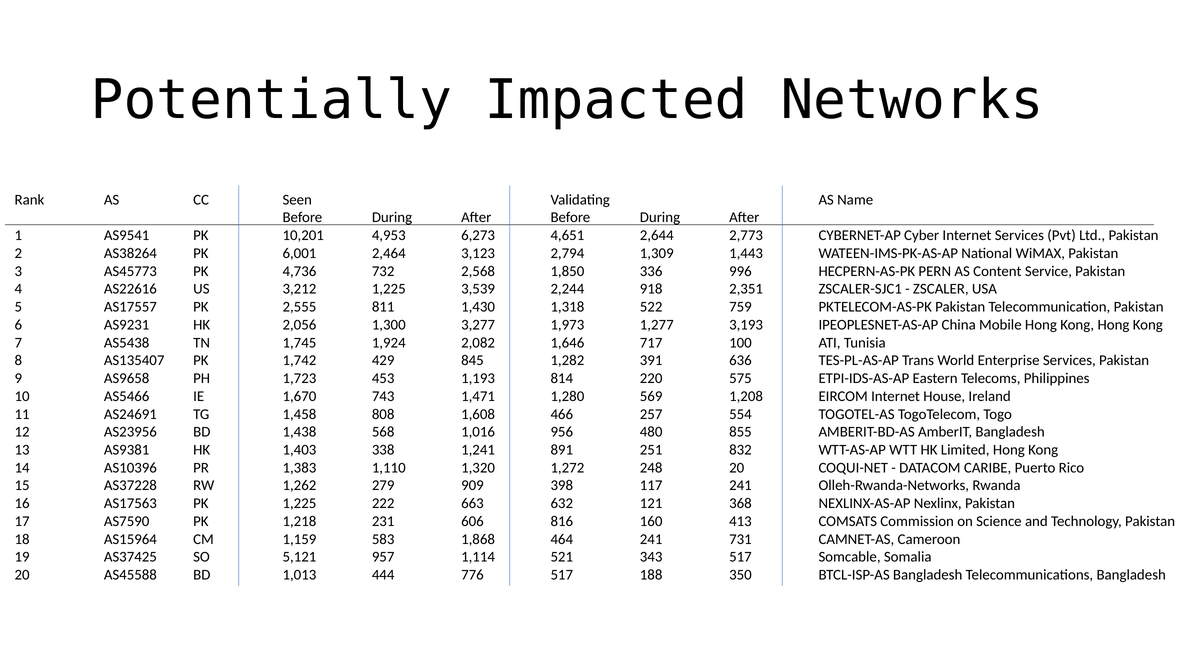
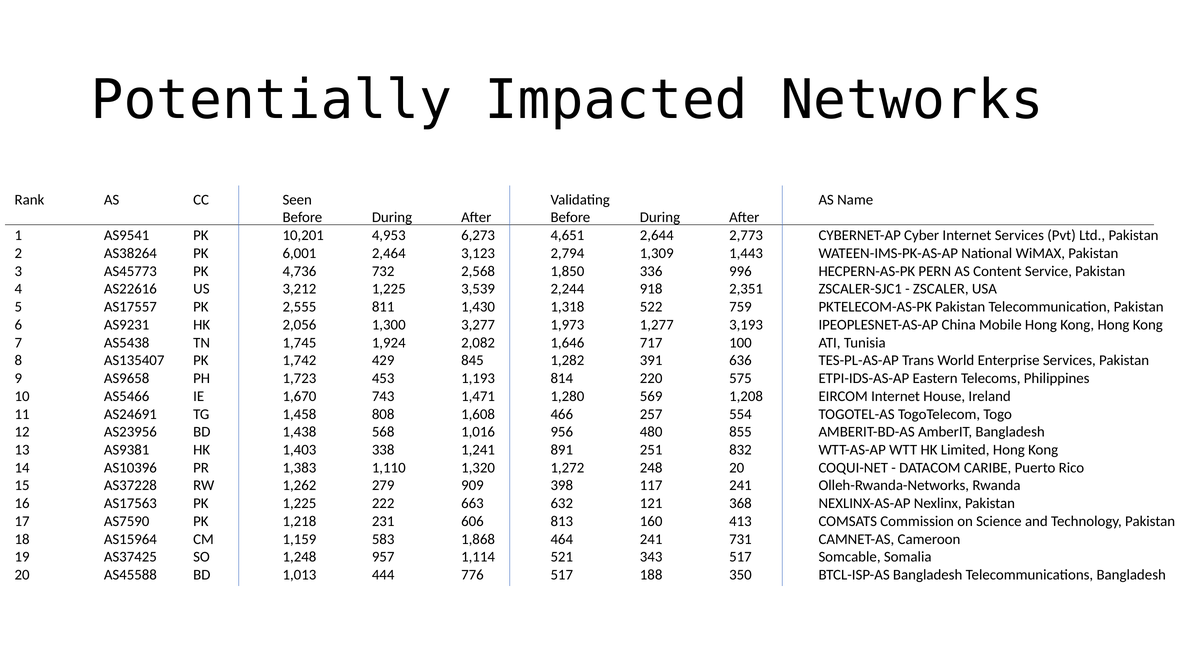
816: 816 -> 813
5,121: 5,121 -> 1,248
